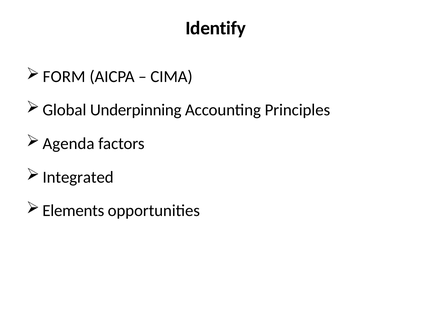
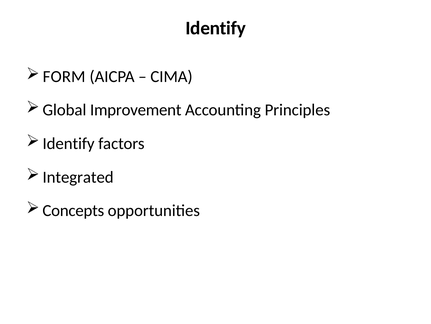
Underpinning: Underpinning -> Improvement
Agenda at (68, 143): Agenda -> Identify
Elements: Elements -> Concepts
